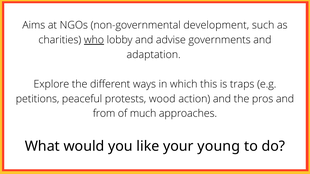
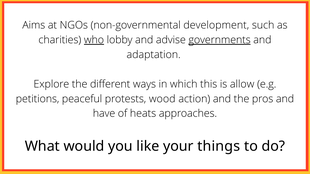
governments underline: none -> present
traps: traps -> allow
from: from -> have
much: much -> heats
young: young -> things
